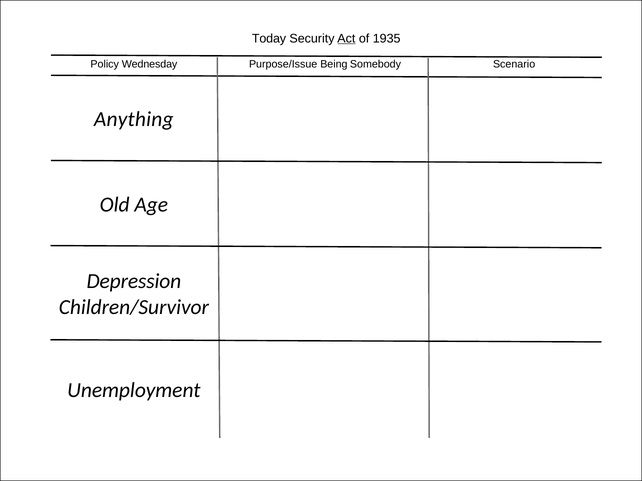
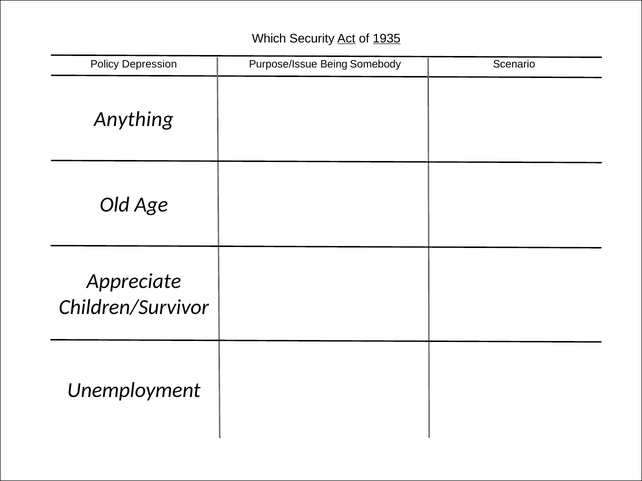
Today: Today -> Which
1935 underline: none -> present
Wednesday: Wednesday -> Depression
Depression: Depression -> Appreciate
